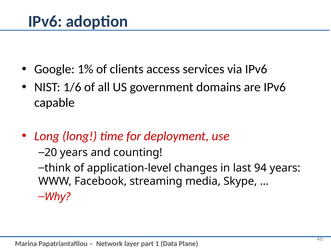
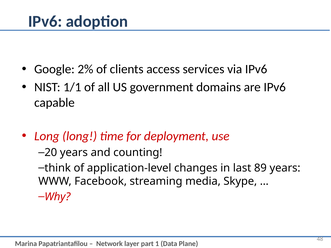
1%: 1% -> 2%
1/6: 1/6 -> 1/1
94: 94 -> 89
